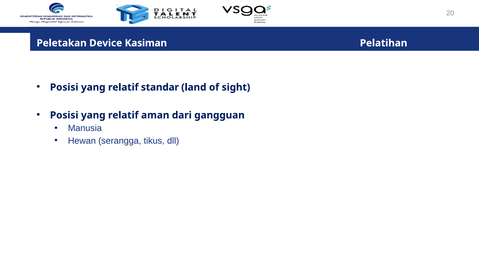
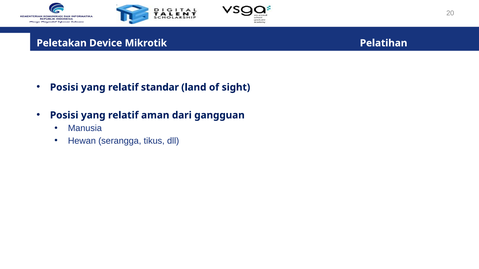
Kasiman: Kasiman -> Mikrotik
